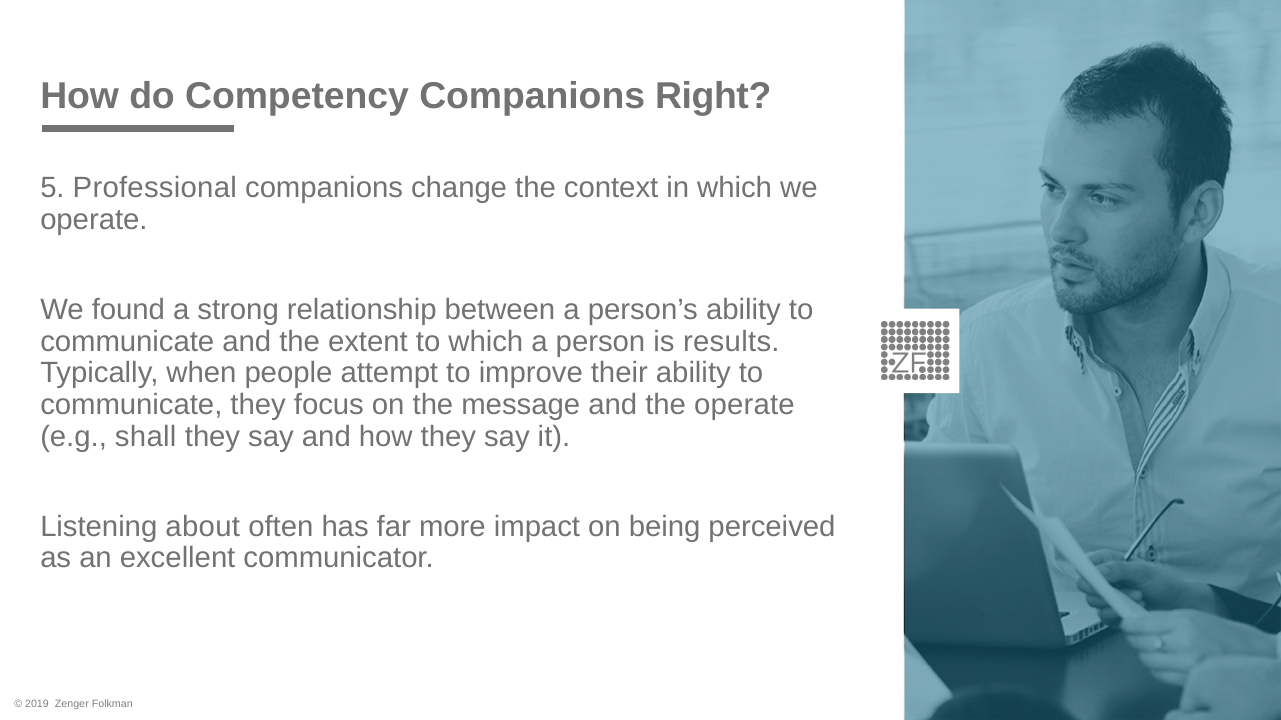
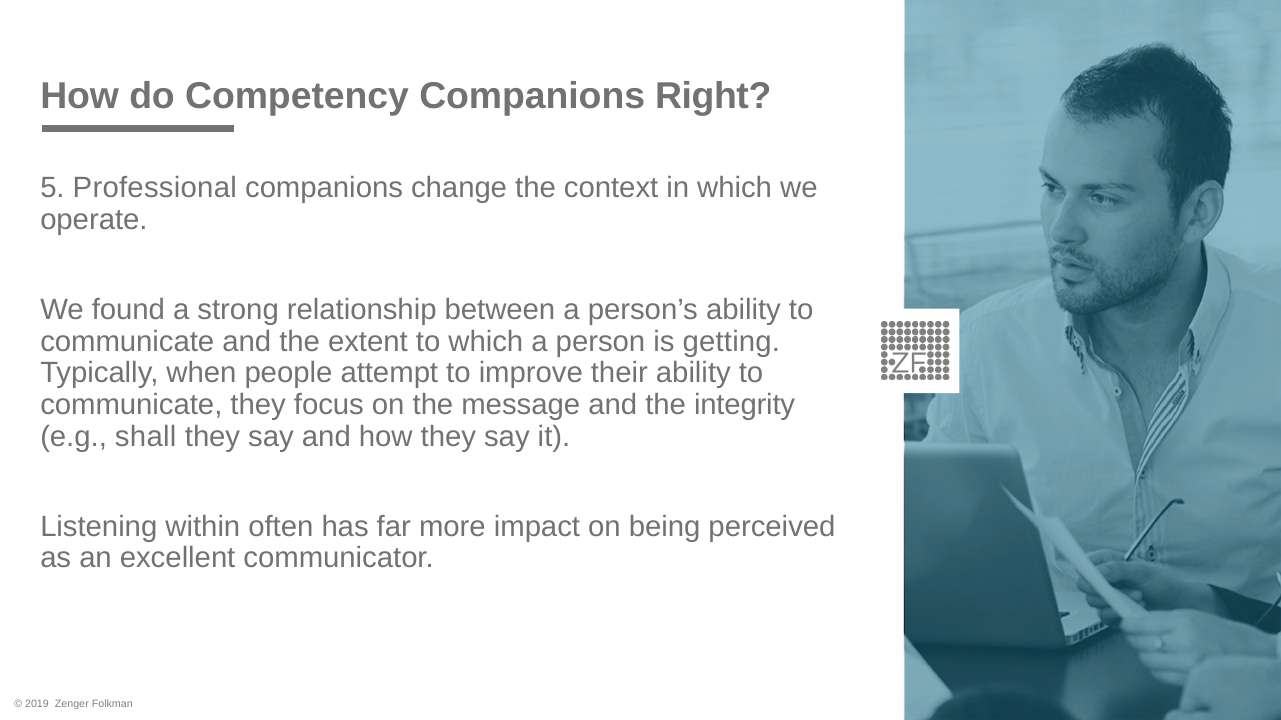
results: results -> getting
the operate: operate -> integrity
about: about -> within
